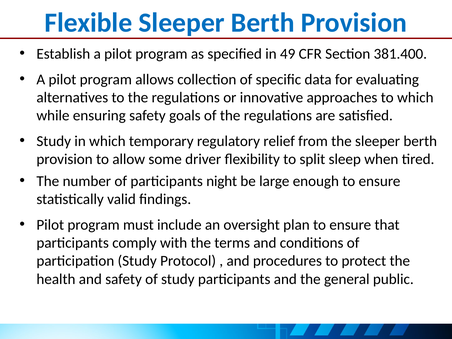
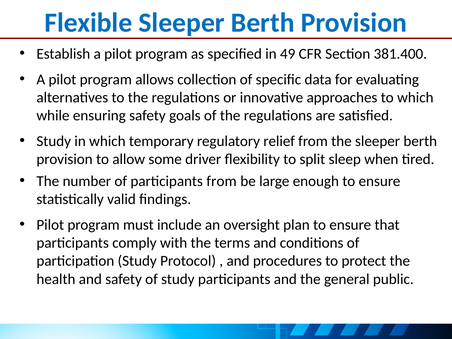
participants night: night -> from
